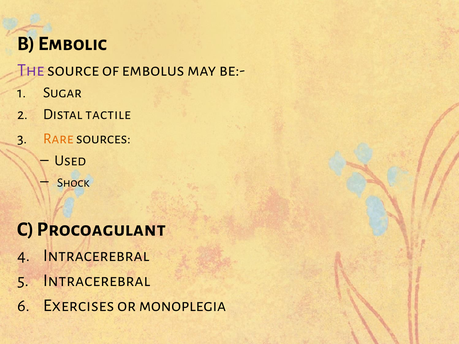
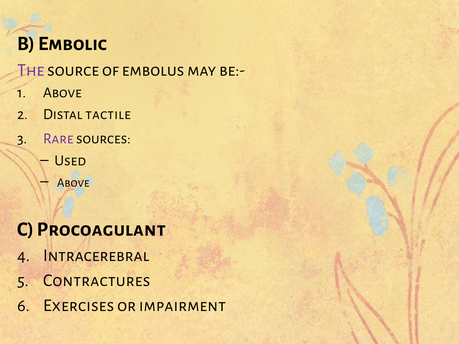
Sugar at (62, 93): Sugar -> Above
Rare colour: orange -> purple
Shock at (73, 183): Shock -> Above
Intracerebral at (97, 281): Intracerebral -> Contractures
monoplegia: monoplegia -> impairment
